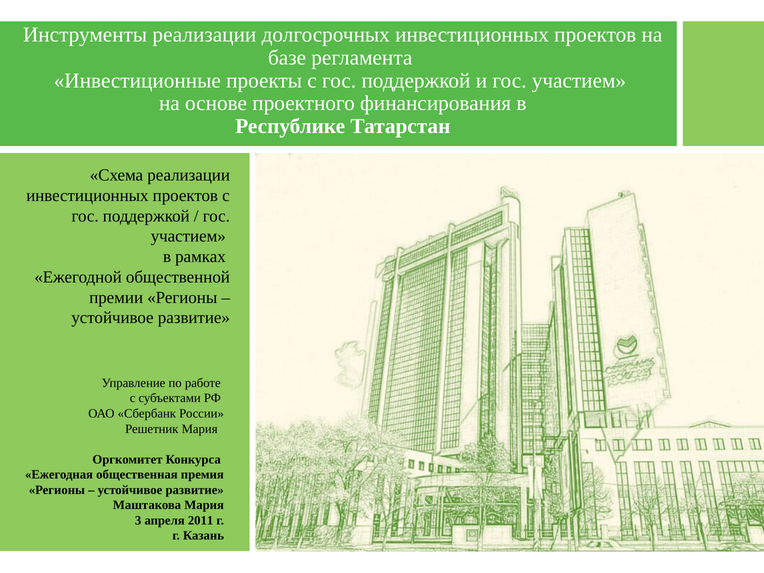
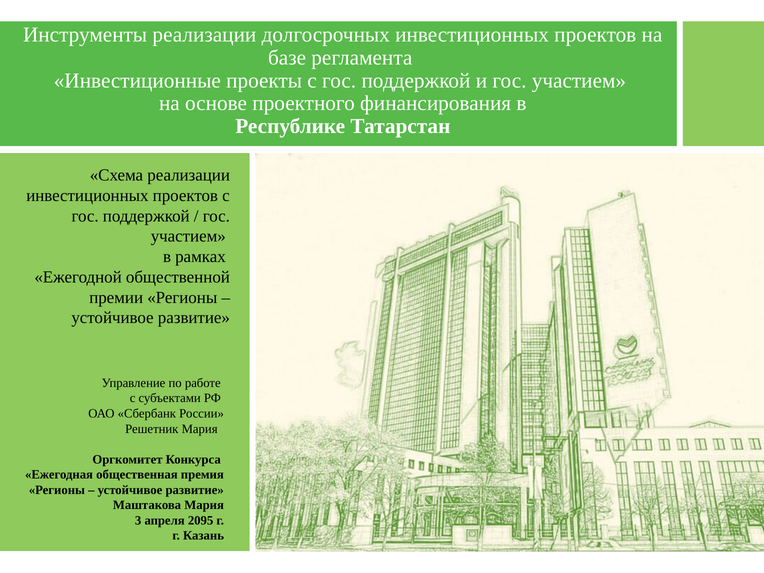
2011: 2011 -> 2095
